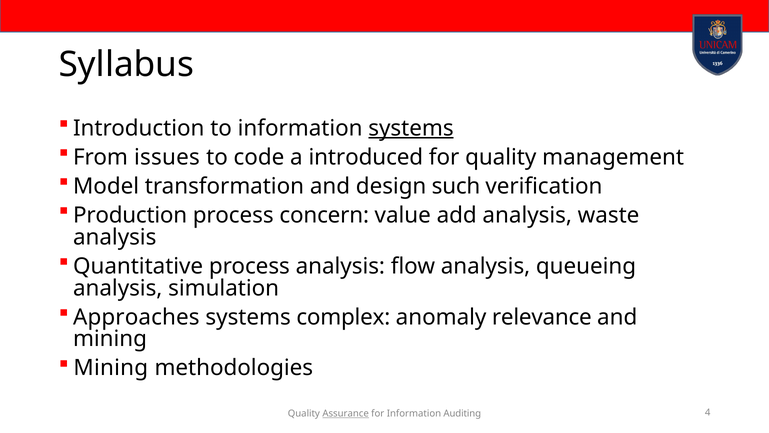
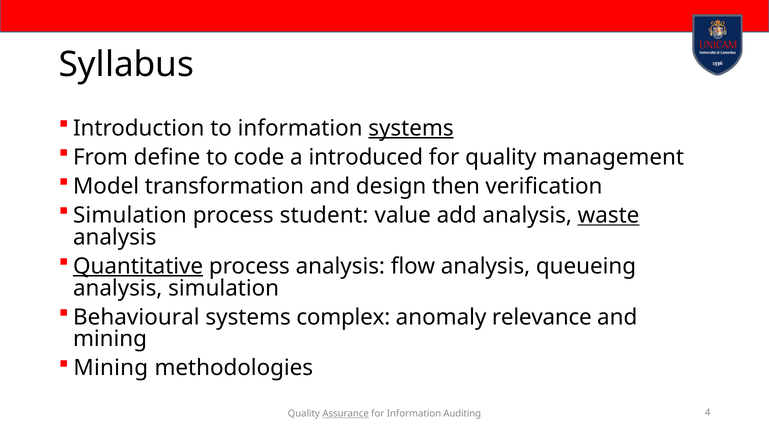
issues: issues -> define
such: such -> then
Production at (130, 215): Production -> Simulation
concern: concern -> student
waste underline: none -> present
Quantitative underline: none -> present
Approaches: Approaches -> Behavioural
